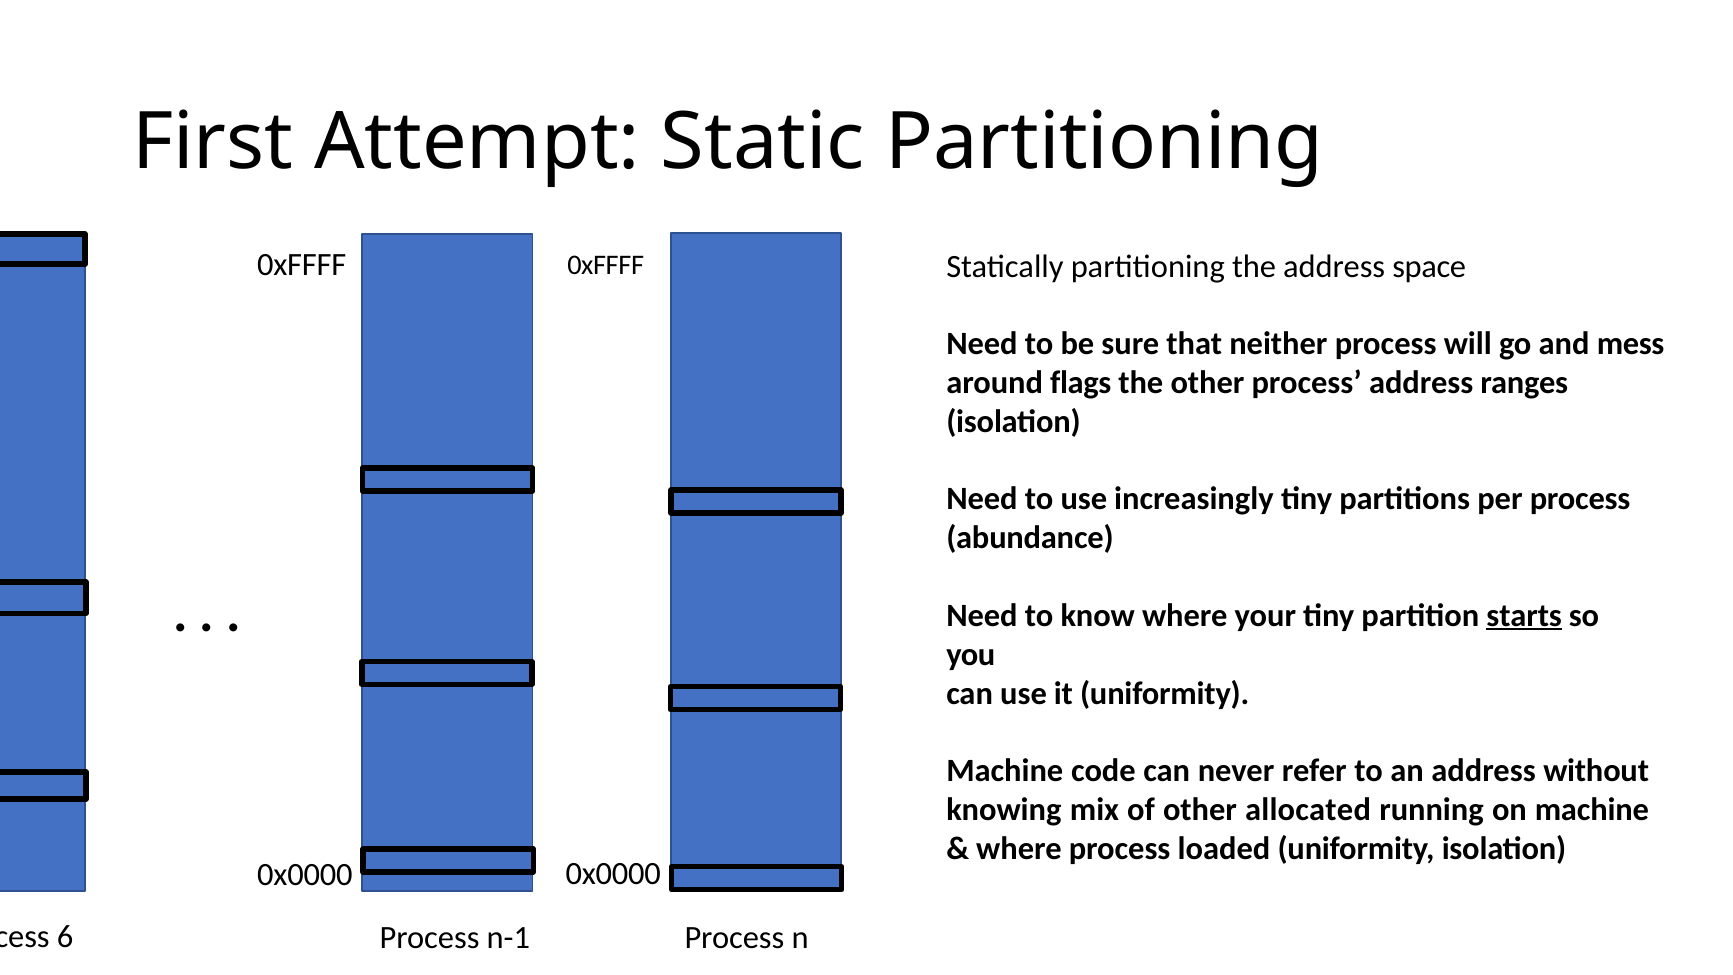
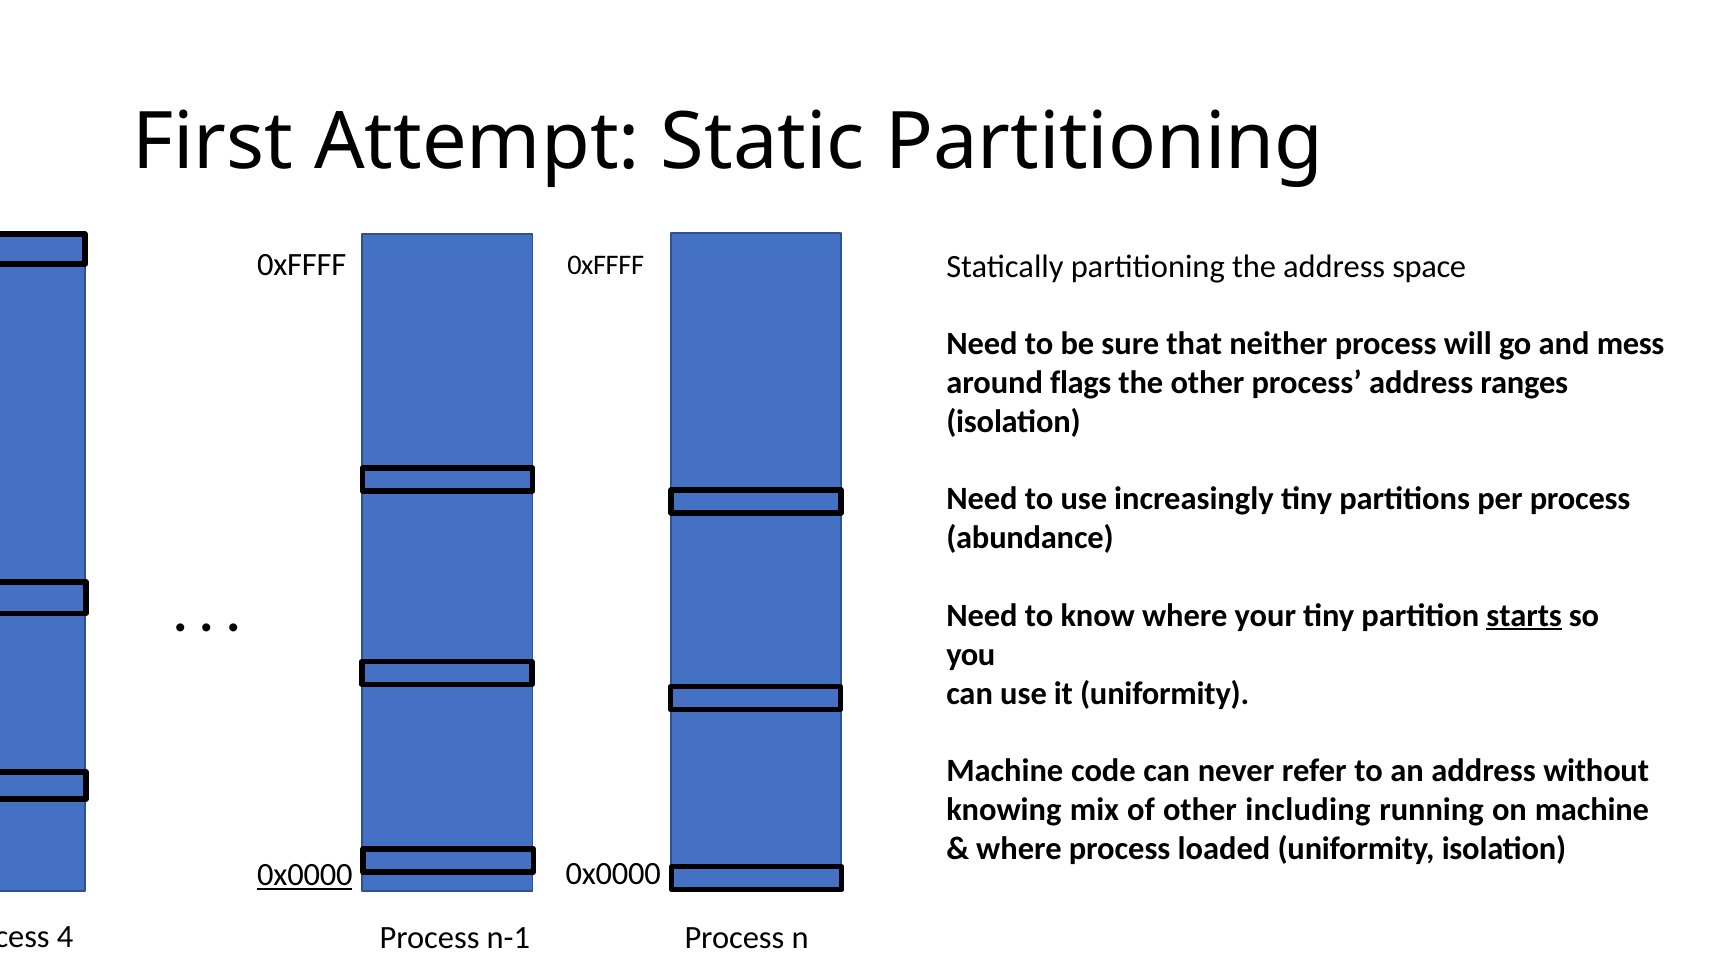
allocated: allocated -> including
0x0000 at (305, 875) underline: none -> present
6: 6 -> 4
